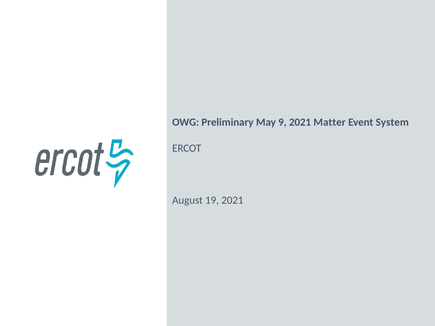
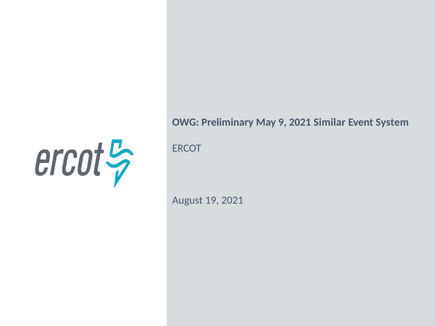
Matter: Matter -> Similar
